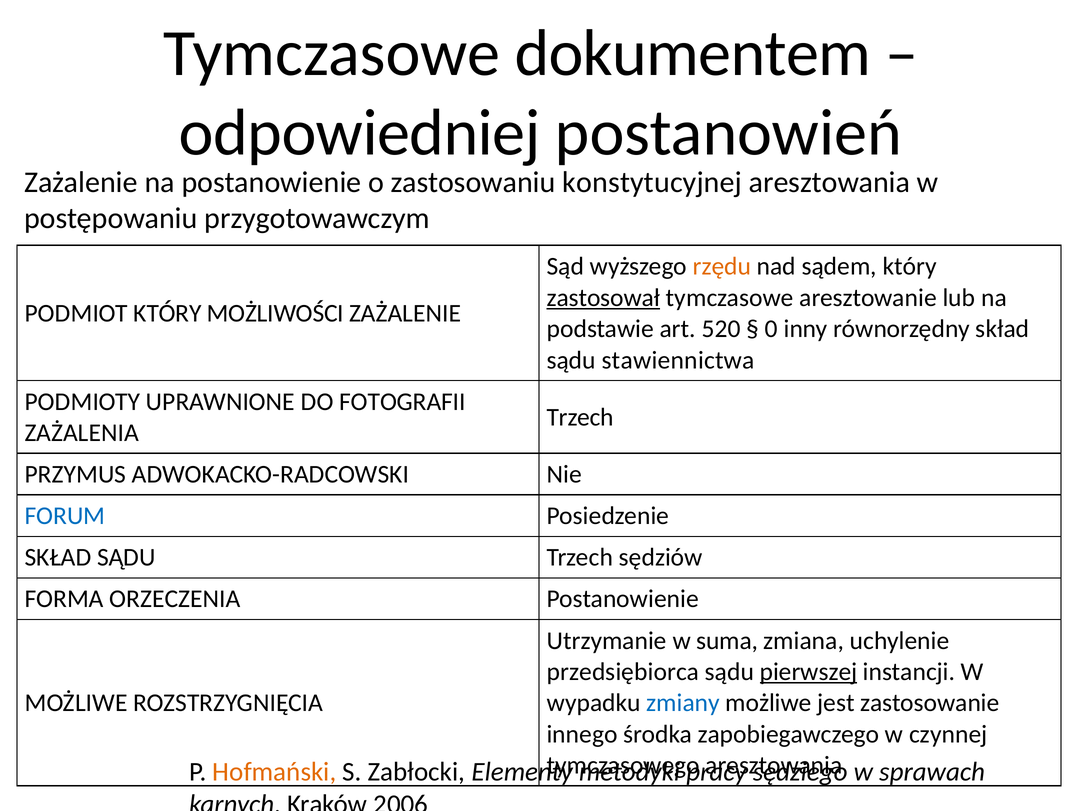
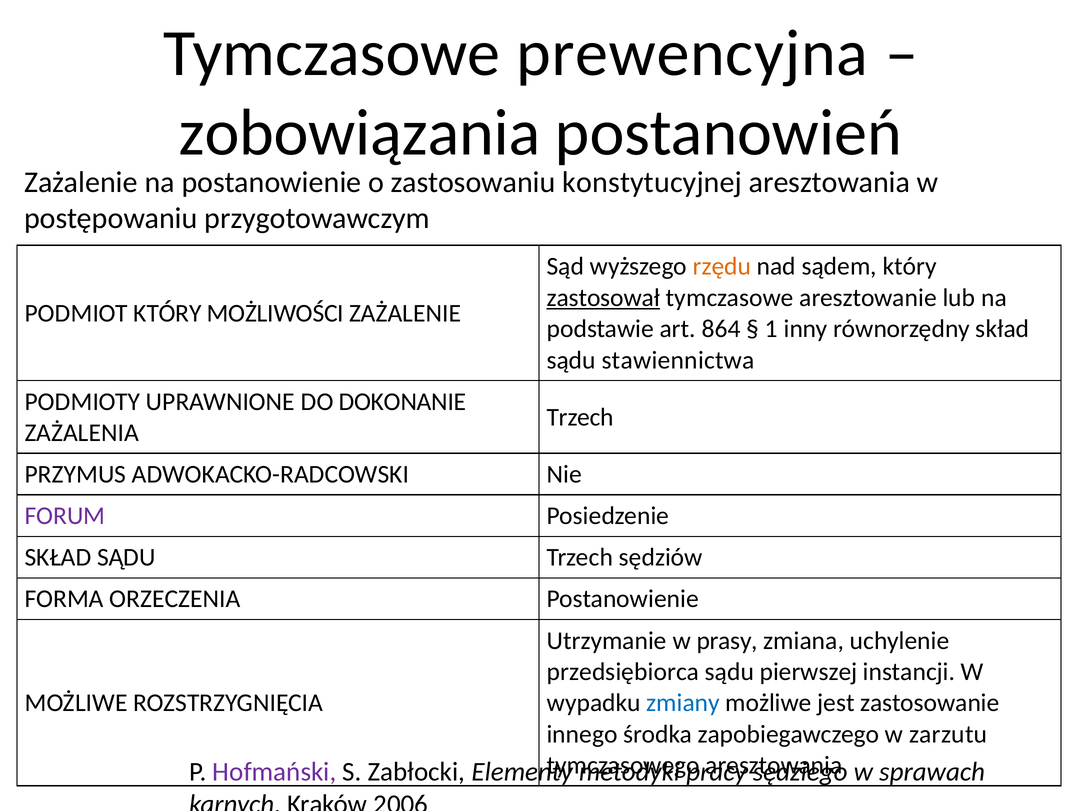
dokumentem: dokumentem -> prewencyjna
odpowiedniej: odpowiedniej -> zobowiązania
520: 520 -> 864
0: 0 -> 1
FOTOGRAFII: FOTOGRAFII -> DOKONANIE
FORUM colour: blue -> purple
suma: suma -> prasy
pierwszej underline: present -> none
czynnej: czynnej -> zarzutu
Hofmański colour: orange -> purple
